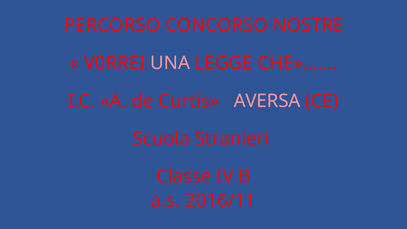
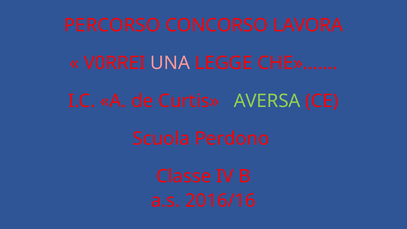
NOSTRE: NOSTRE -> LAVORA
AVERSA colour: pink -> light green
Stranieri: Stranieri -> Perdono
2016/11: 2016/11 -> 2016/16
